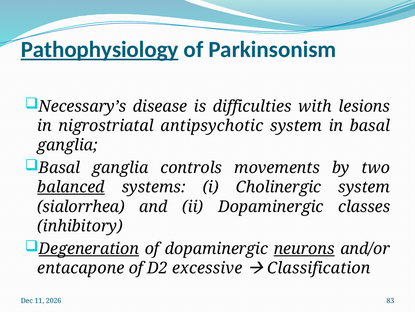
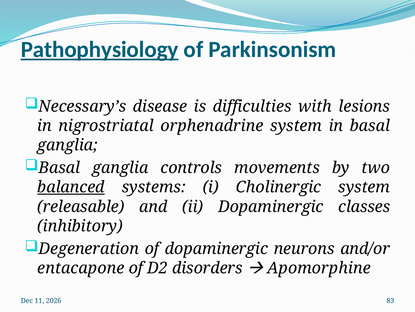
antipsychotic: antipsychotic -> orphenadrine
sialorrhea: sialorrhea -> releasable
Degeneration underline: present -> none
neurons underline: present -> none
excessive: excessive -> disorders
Classification: Classification -> Apomorphine
